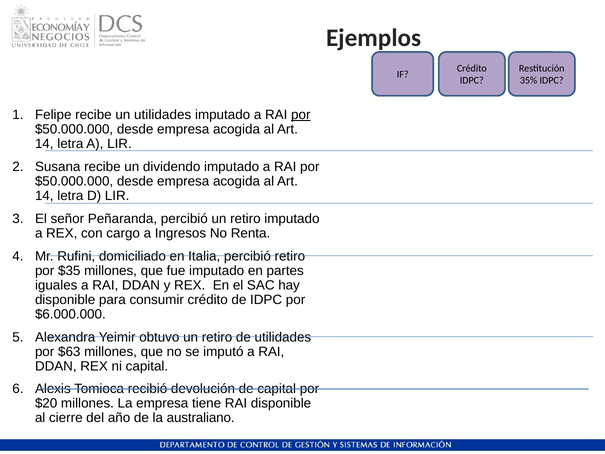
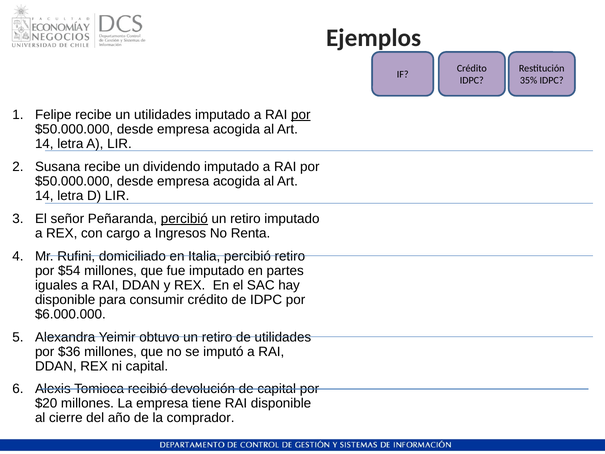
percibió at (184, 219) underline: none -> present
$35: $35 -> $54
$63: $63 -> $36
australiano: australiano -> comprador
